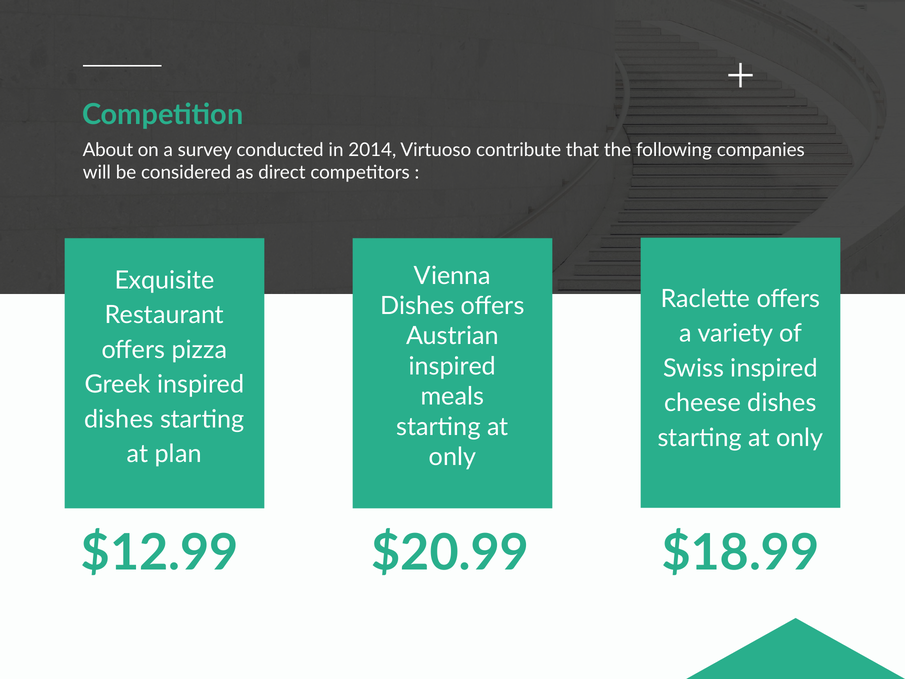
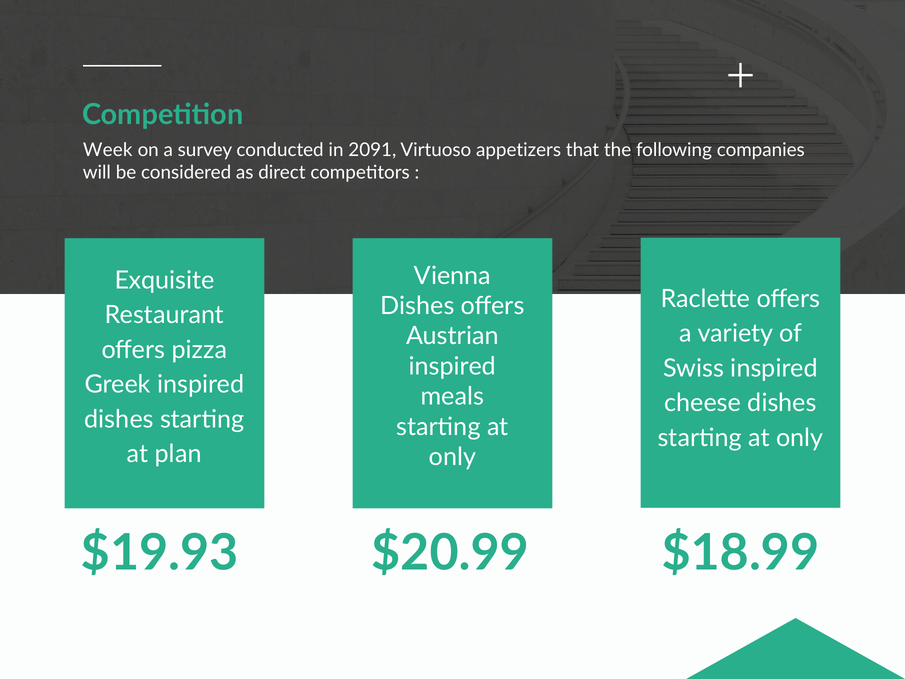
About: About -> Week
2014: 2014 -> 2091
contribute: contribute -> appetizers
$12.99: $12.99 -> $19.93
